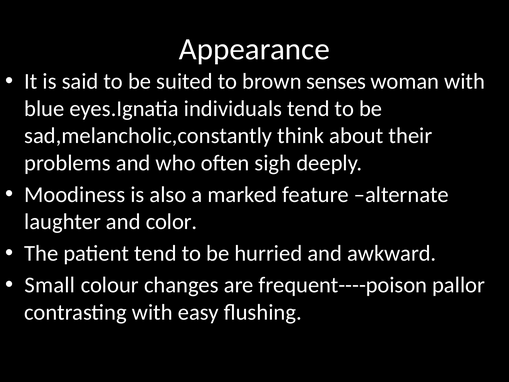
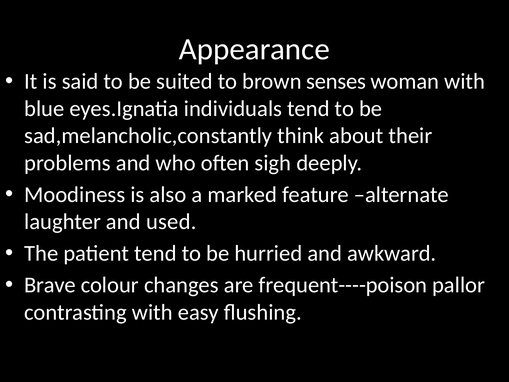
color: color -> used
Small: Small -> Brave
